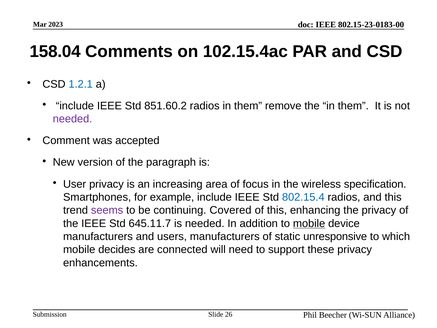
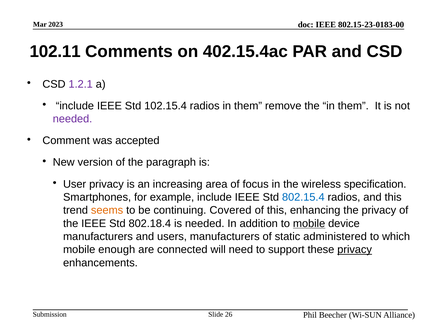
158.04: 158.04 -> 102.11
102.15.4ac: 102.15.4ac -> 402.15.4ac
1.2.1 colour: blue -> purple
851.60.2: 851.60.2 -> 102.15.4
seems colour: purple -> orange
645.11.7: 645.11.7 -> 802.18.4
unresponsive: unresponsive -> administered
decides: decides -> enough
privacy at (355, 250) underline: none -> present
